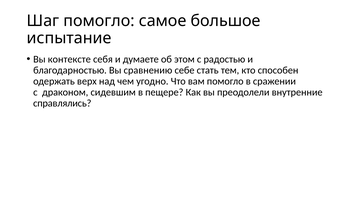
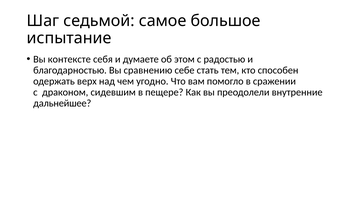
Шаг помогло: помогло -> седьмой
справлялись: справлялись -> дальнейшее
